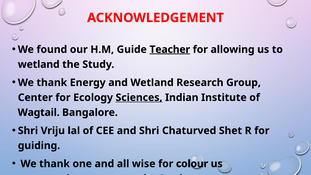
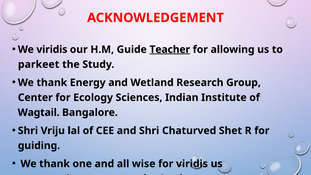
We found: found -> viridis
wetland at (39, 64): wetland -> parkeet
Sciences underline: present -> none
for colour: colour -> viridis
